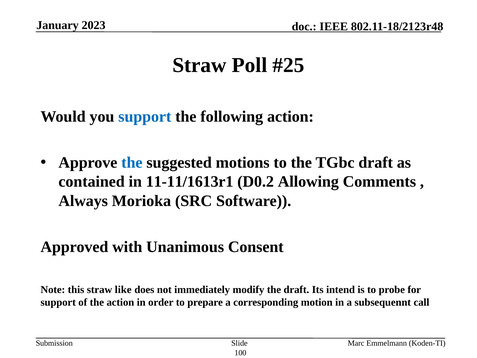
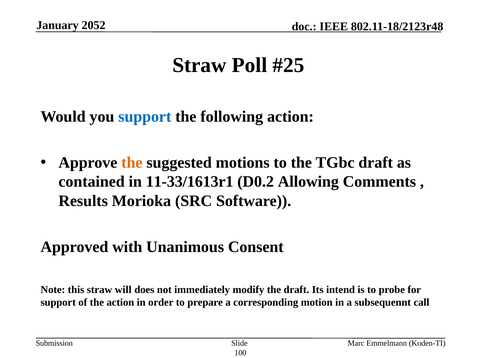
2023: 2023 -> 2052
the at (132, 163) colour: blue -> orange
11-11/1613r1: 11-11/1613r1 -> 11-33/1613r1
Always: Always -> Results
like: like -> will
